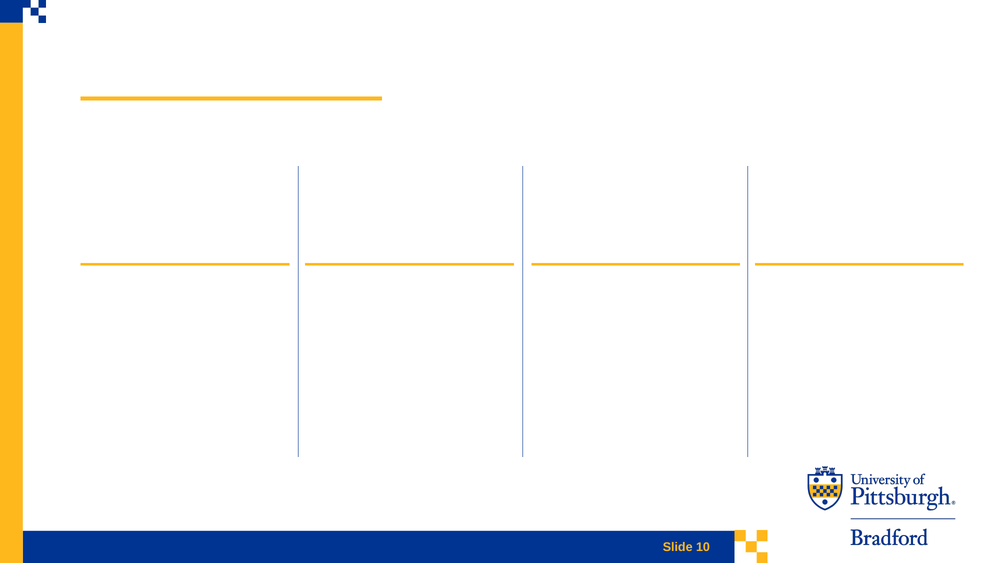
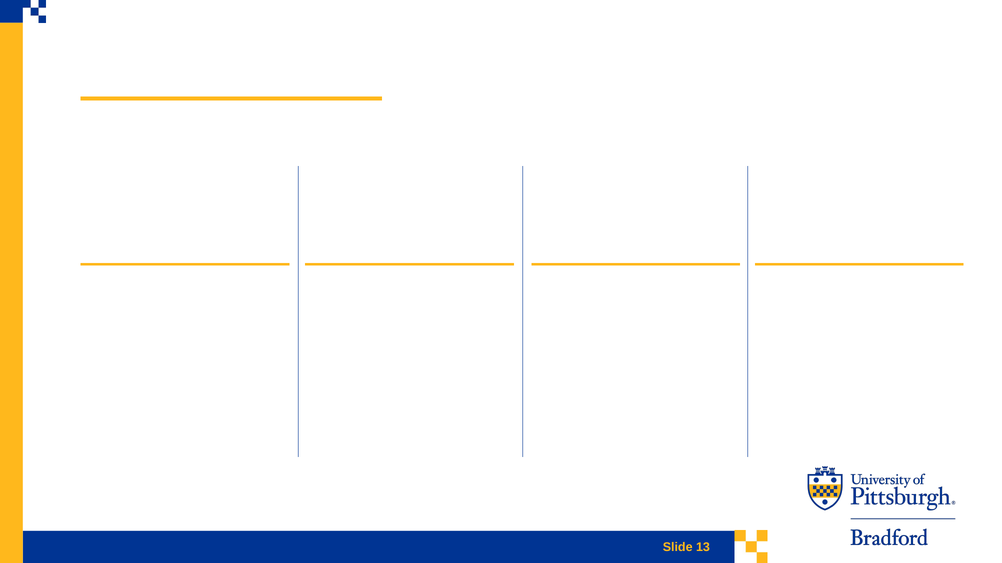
10: 10 -> 13
